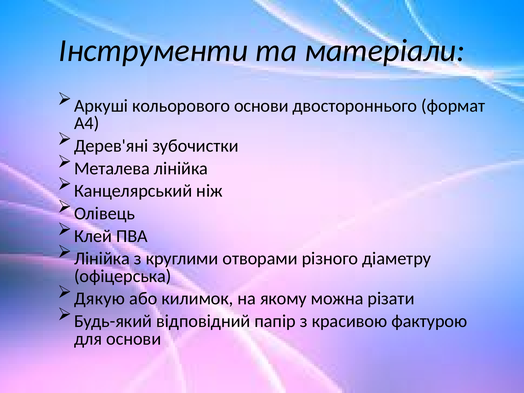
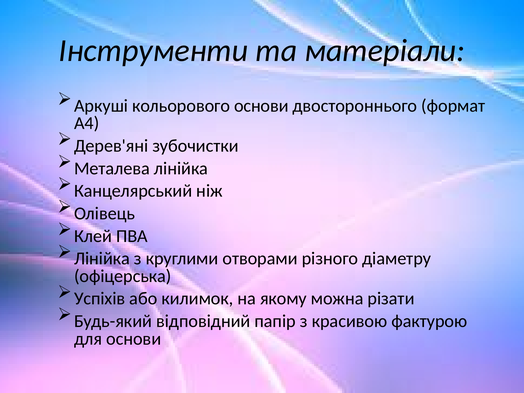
Дякую: Дякую -> Успіхів
